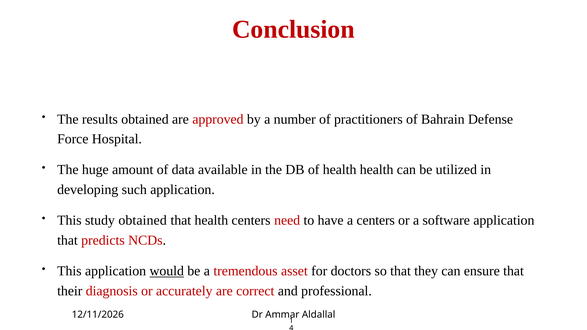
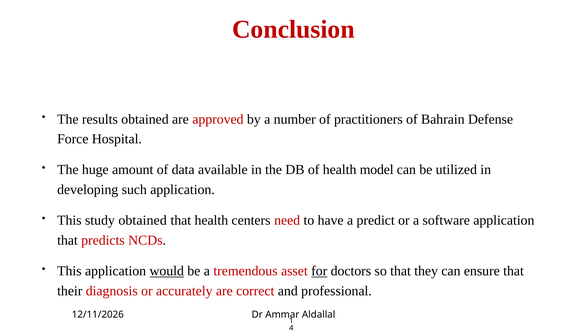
health health: health -> model
a centers: centers -> predict
for underline: none -> present
